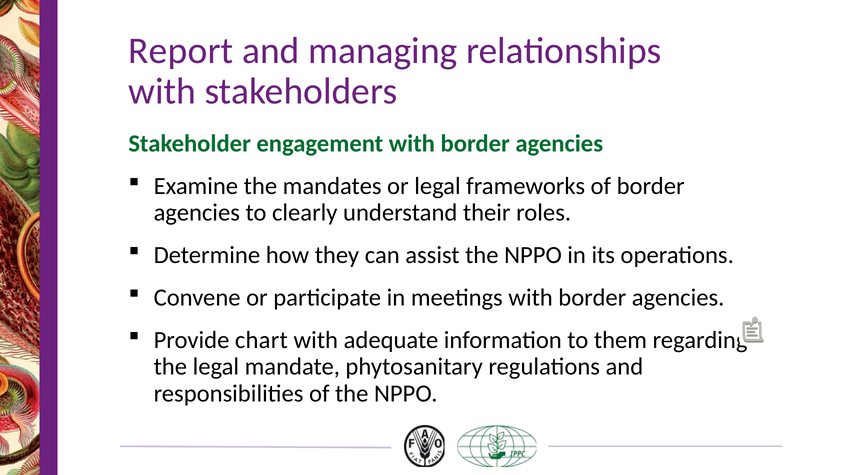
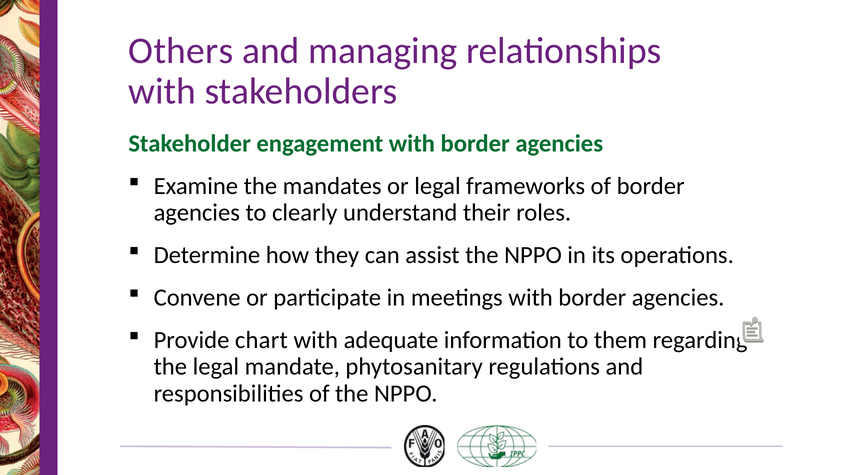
Report: Report -> Others
